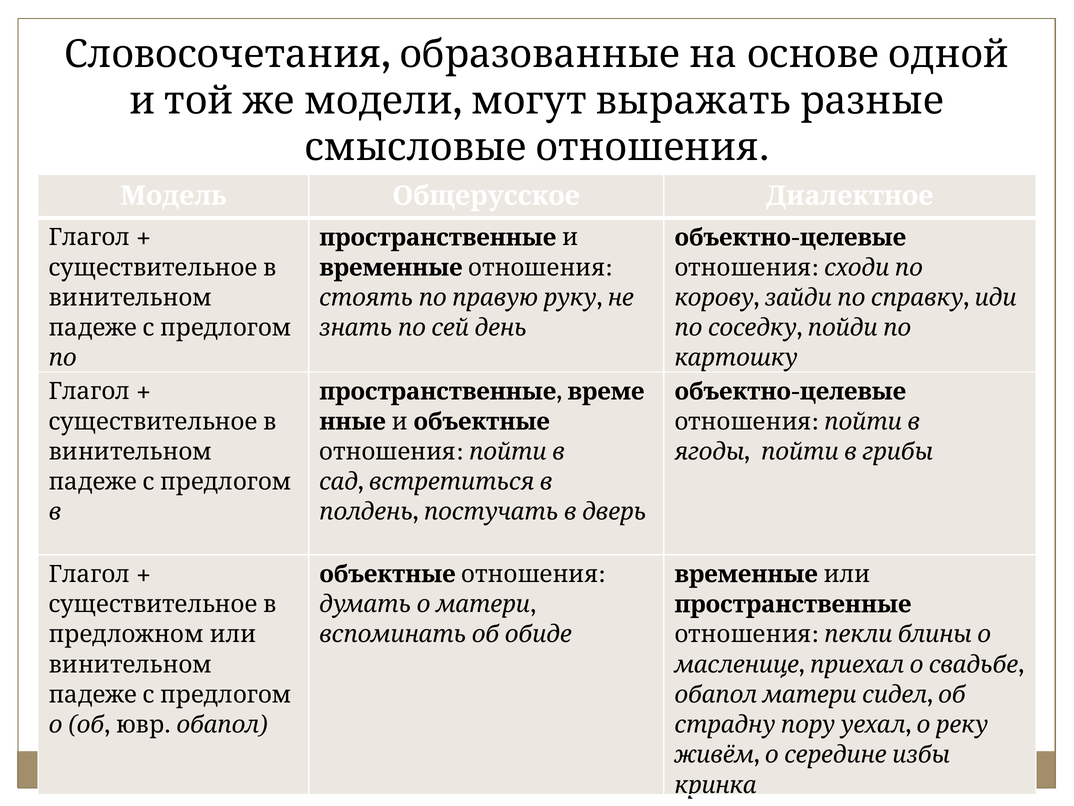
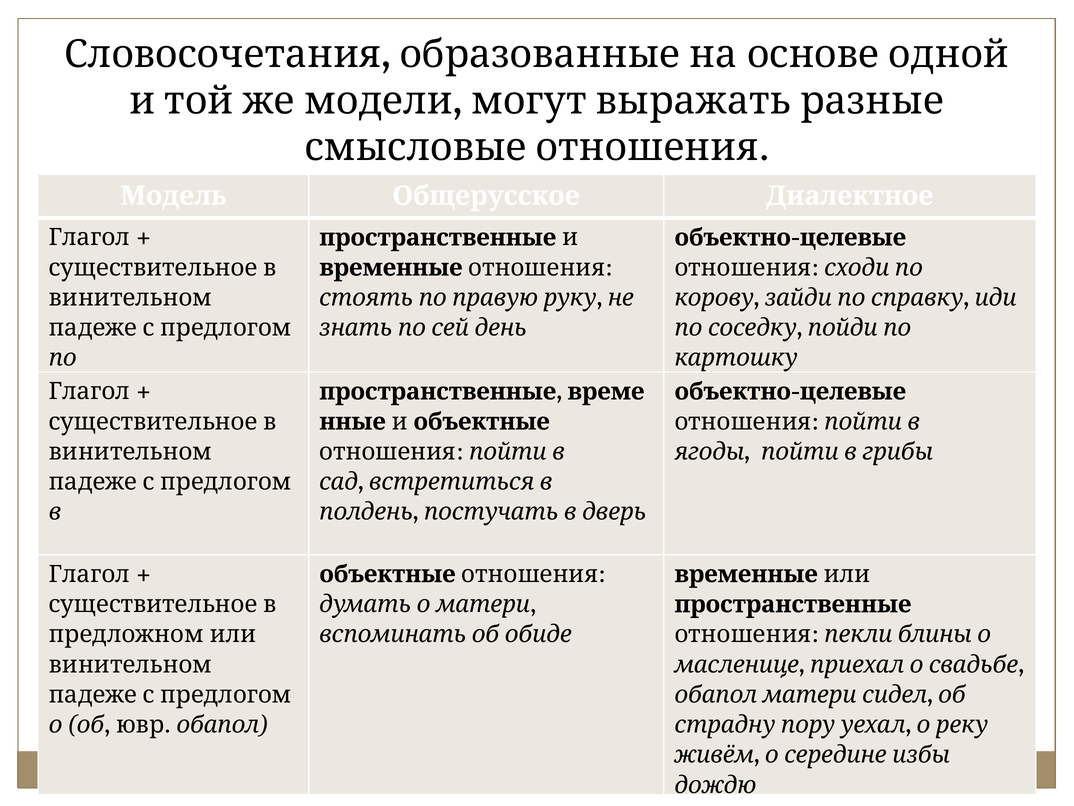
кринка: кринка -> дождю
